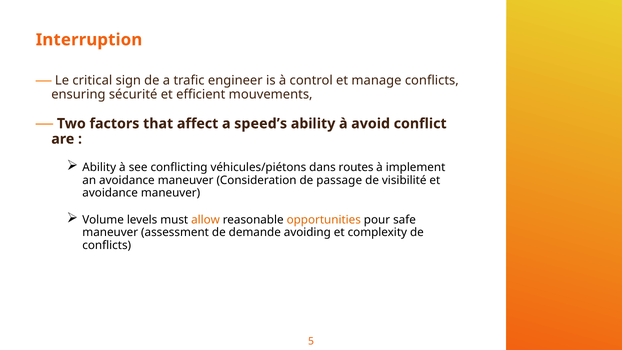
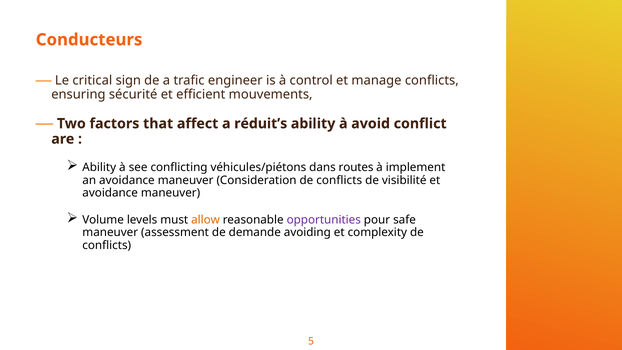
Interruption: Interruption -> Conducteurs
speed’s: speed’s -> réduit’s
Consideration de passage: passage -> conflicts
opportunities colour: orange -> purple
